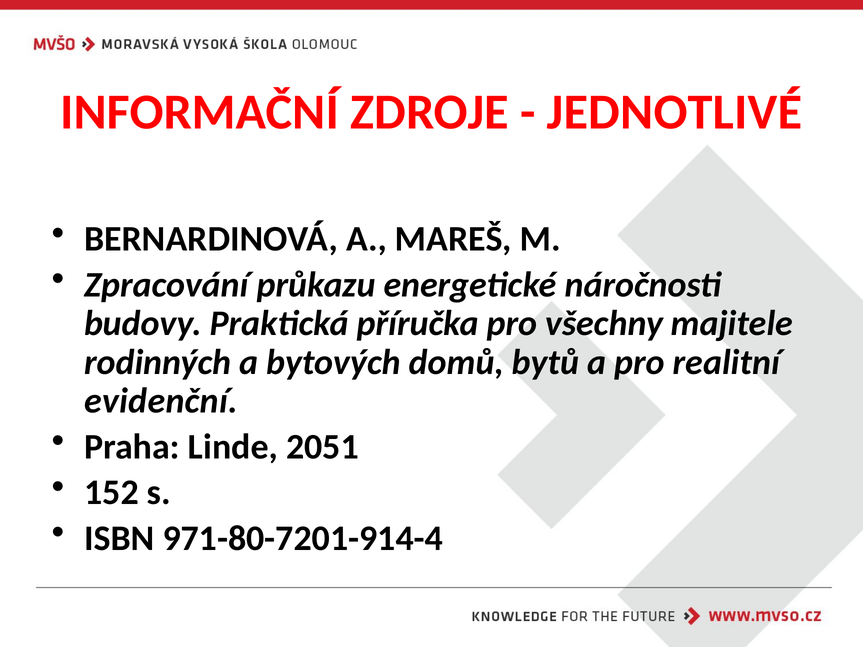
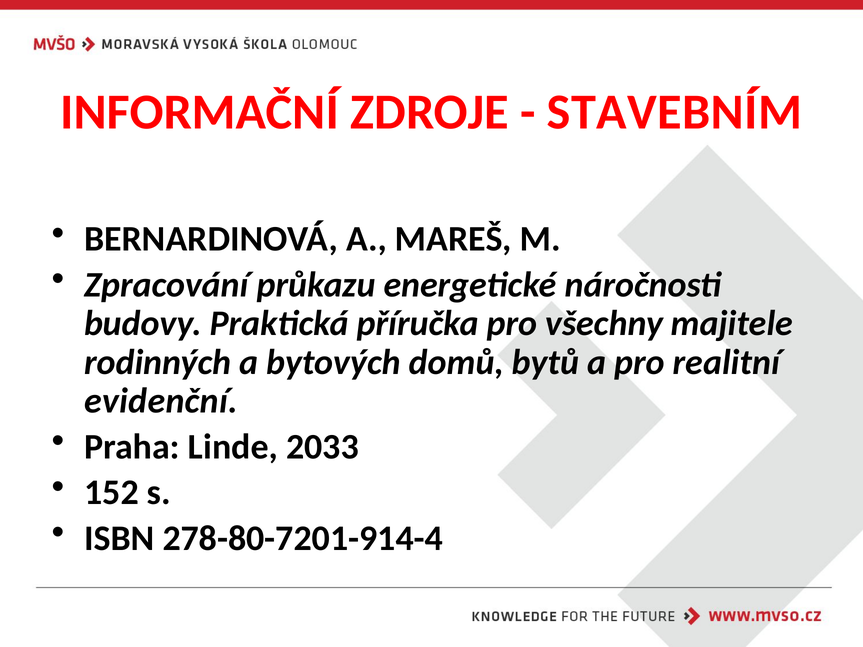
JEDNOTLIVÉ: JEDNOTLIVÉ -> STAVEBNÍM
2051: 2051 -> 2033
971-80-7201-914-4: 971-80-7201-914-4 -> 278-80-7201-914-4
